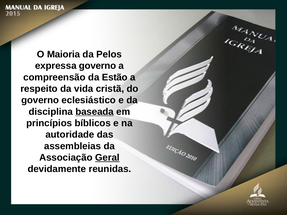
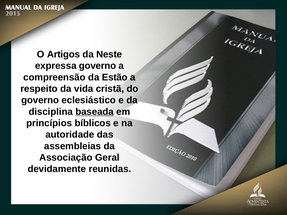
Maioria: Maioria -> Artigos
Pelos: Pelos -> Neste
Geral underline: present -> none
